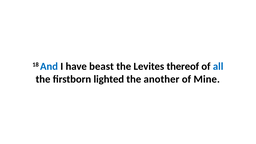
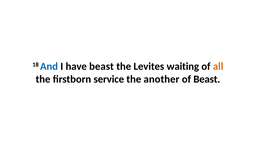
thereof: thereof -> waiting
all colour: blue -> orange
lighted: lighted -> service
of Mine: Mine -> Beast
